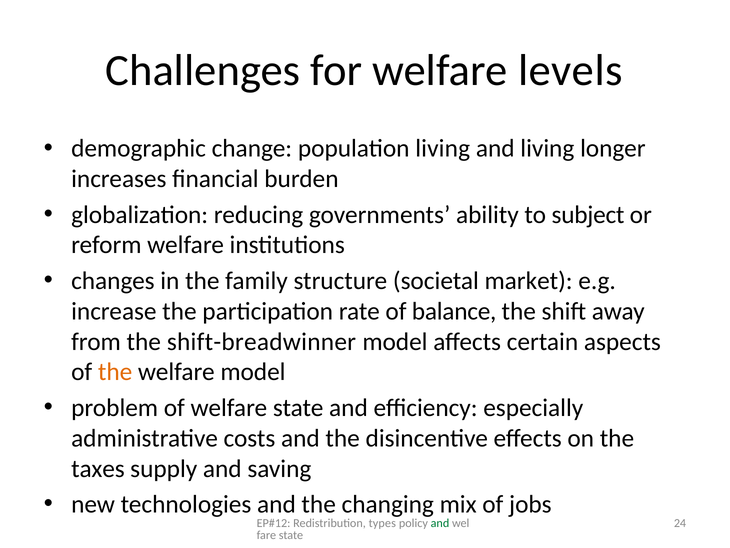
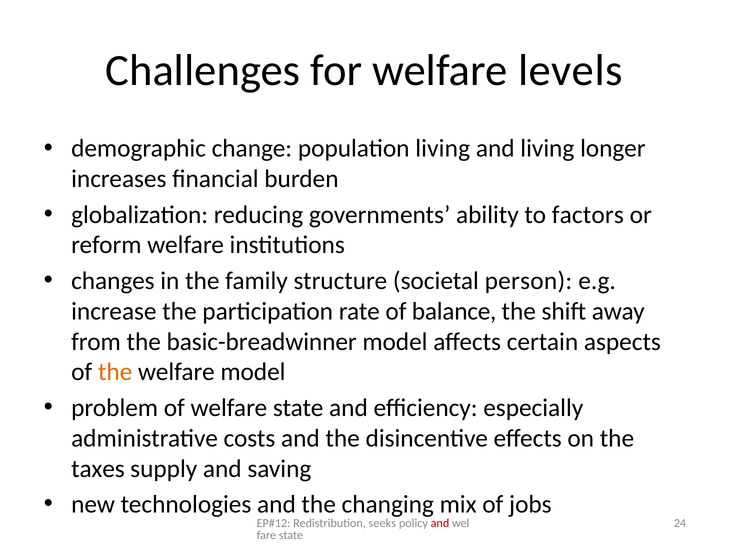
subject: subject -> factors
market: market -> person
shift-breadwinner: shift-breadwinner -> basic-breadwinner
types: types -> seeks
and at (440, 523) colour: green -> red
